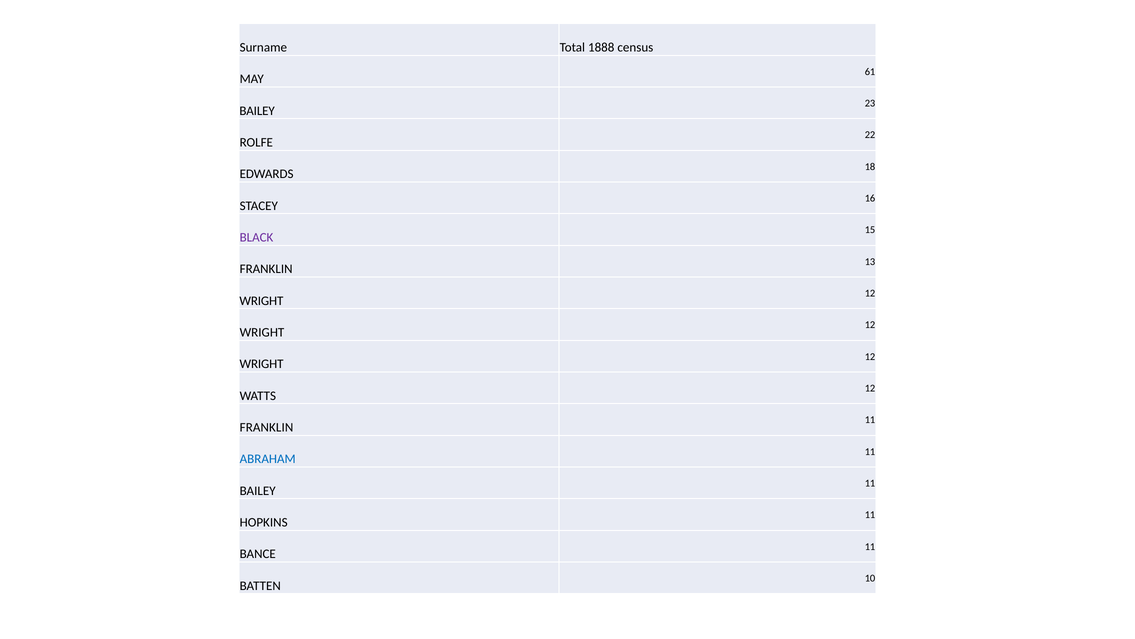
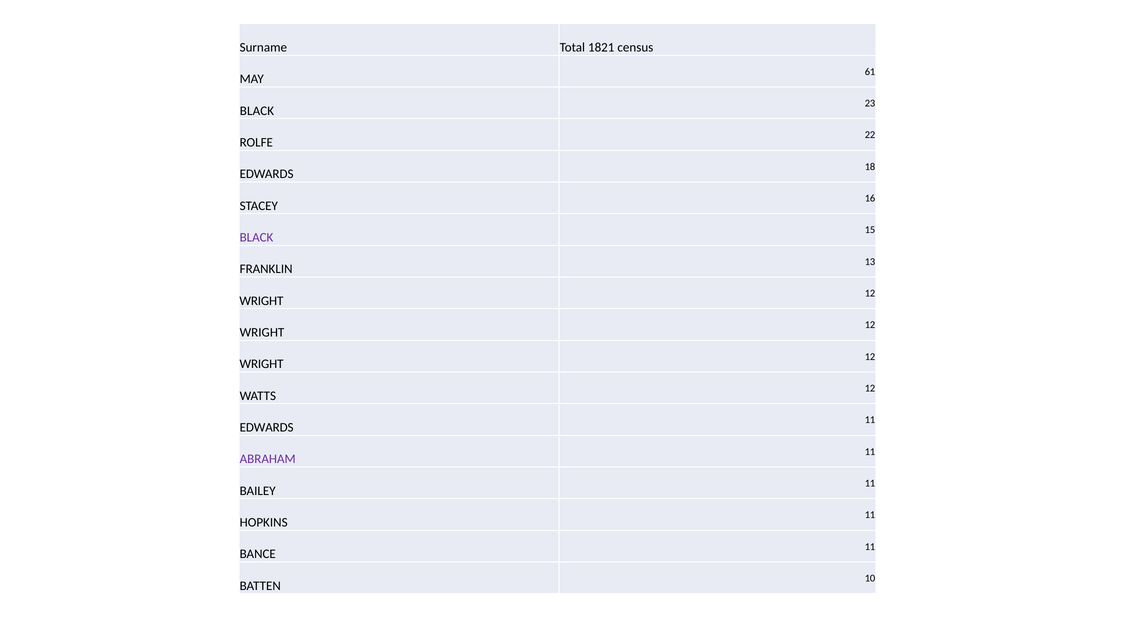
1888: 1888 -> 1821
BAILEY at (257, 111): BAILEY -> BLACK
FRANKLIN at (266, 427): FRANKLIN -> EDWARDS
ABRAHAM colour: blue -> purple
